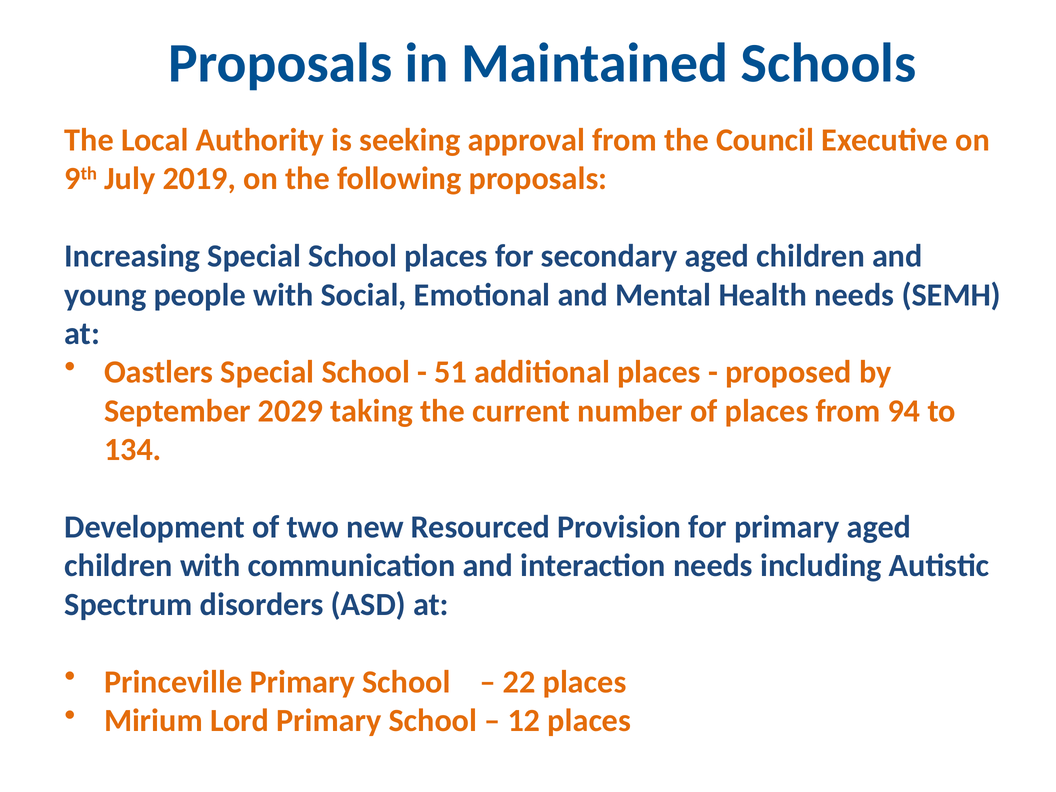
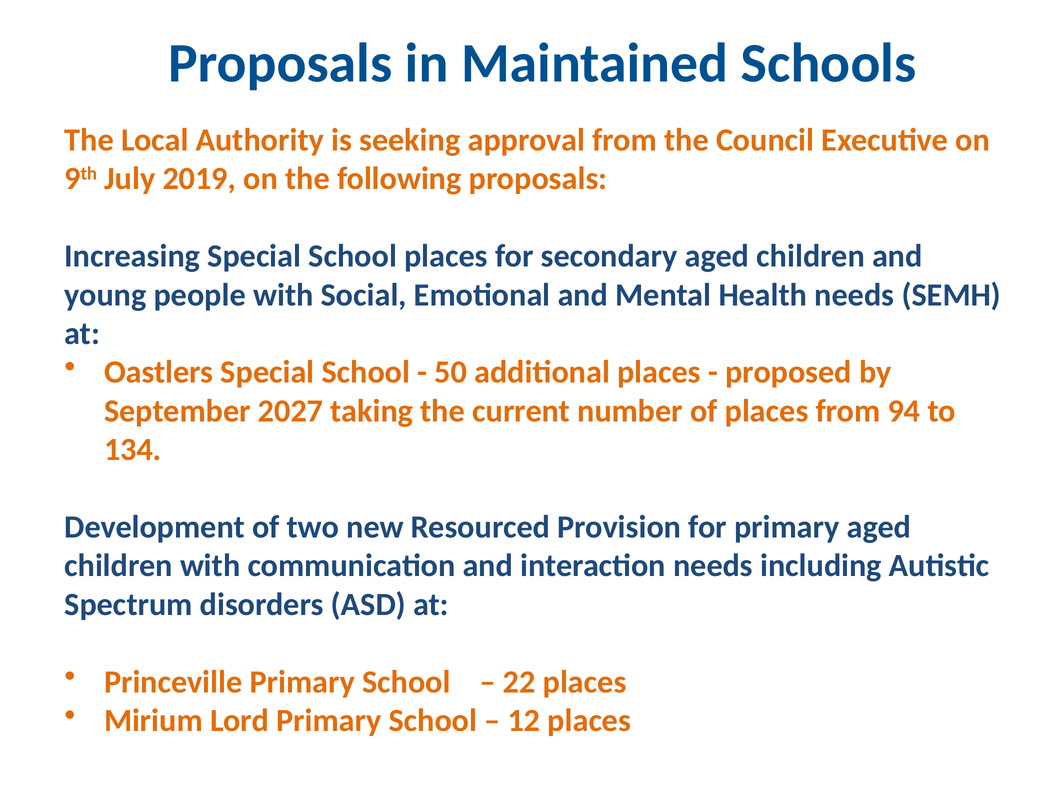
51: 51 -> 50
2029: 2029 -> 2027
